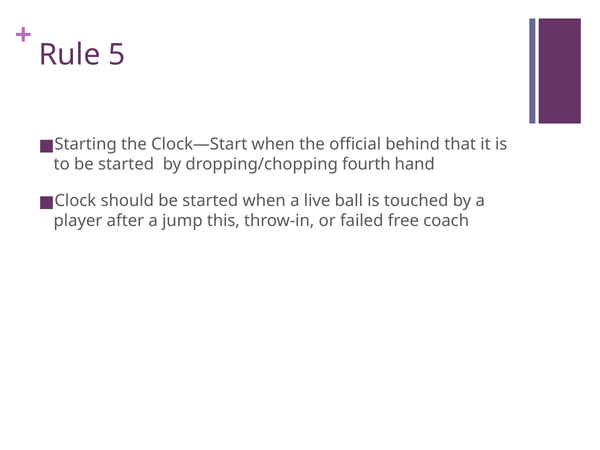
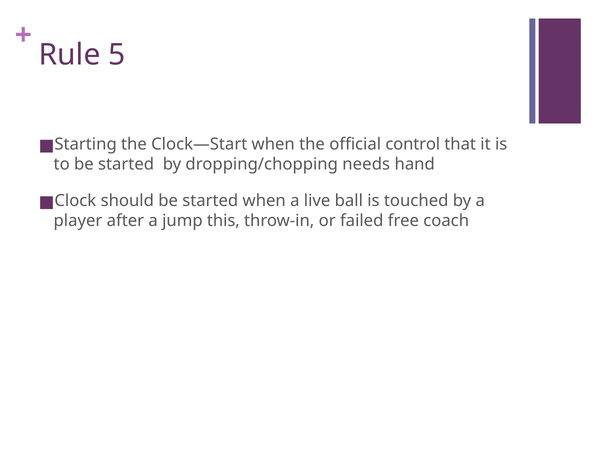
behind: behind -> control
fourth: fourth -> needs
